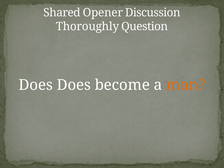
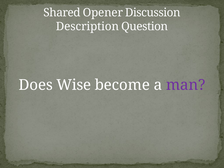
Thoroughly: Thoroughly -> Description
Does Does: Does -> Wise
man colour: orange -> purple
